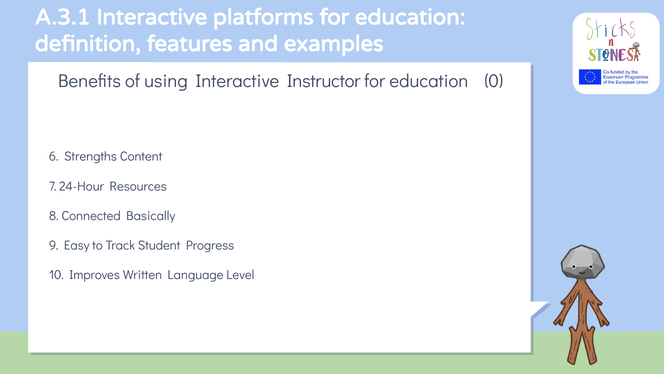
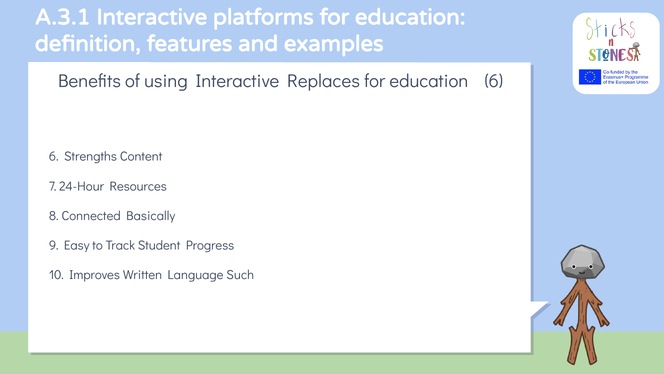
Instructor: Instructor -> Replaces
education 0: 0 -> 6
Level: Level -> Such
